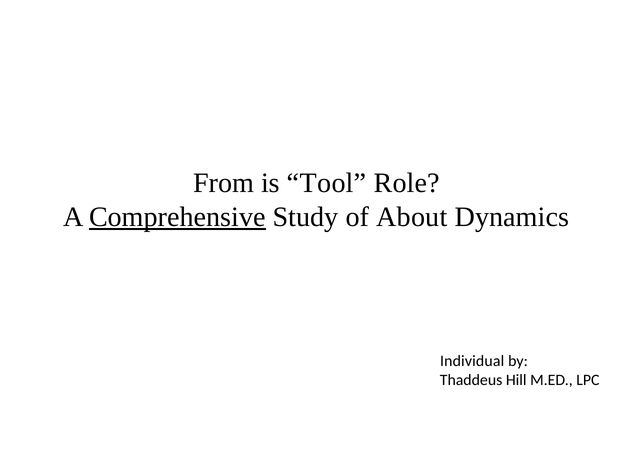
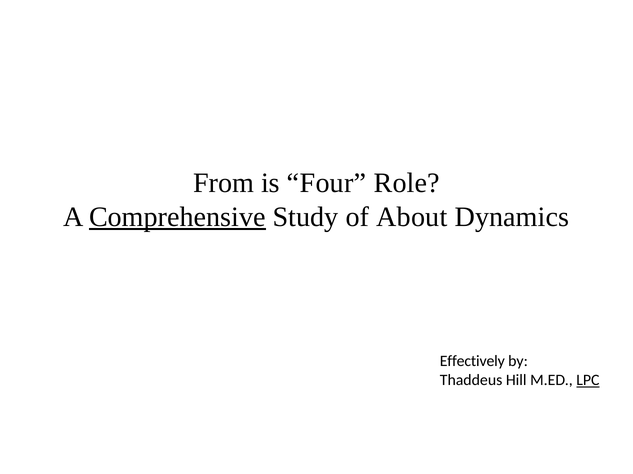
Tool: Tool -> Four
Individual: Individual -> Effectively
LPC underline: none -> present
